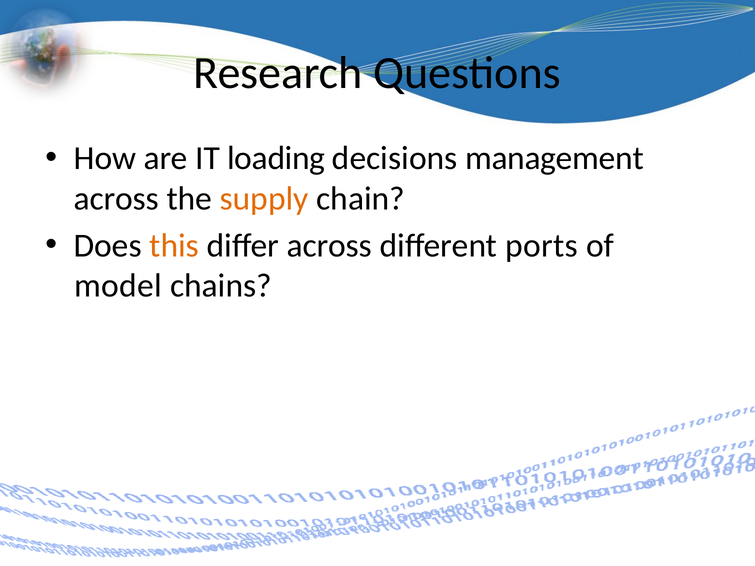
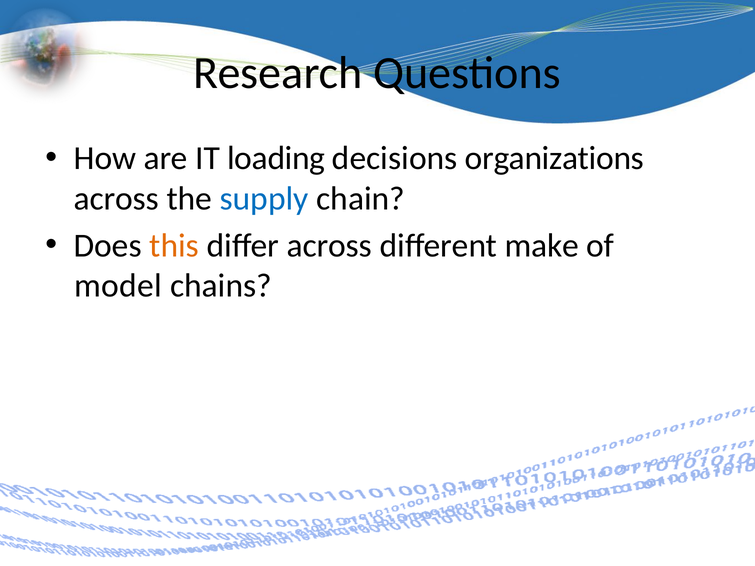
management: management -> organizations
supply colour: orange -> blue
ports: ports -> make
